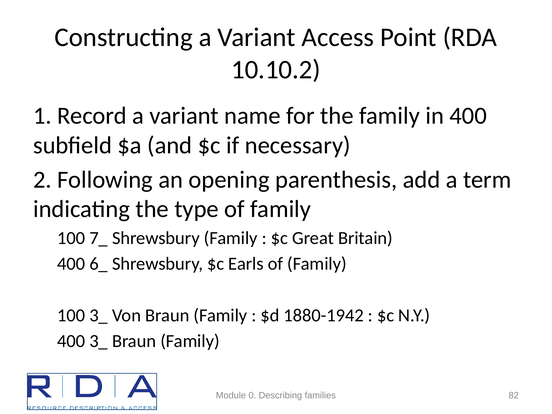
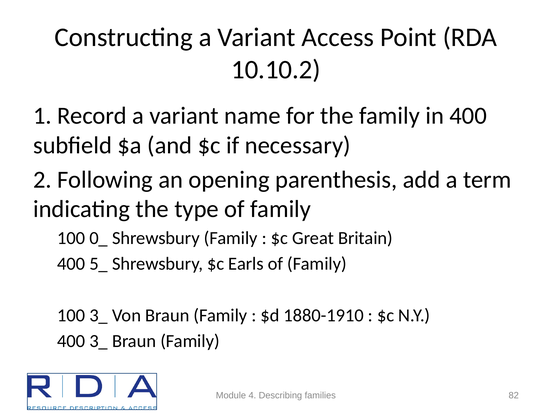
7_: 7_ -> 0_
6_: 6_ -> 5_
1880-1942: 1880-1942 -> 1880-1910
0: 0 -> 4
